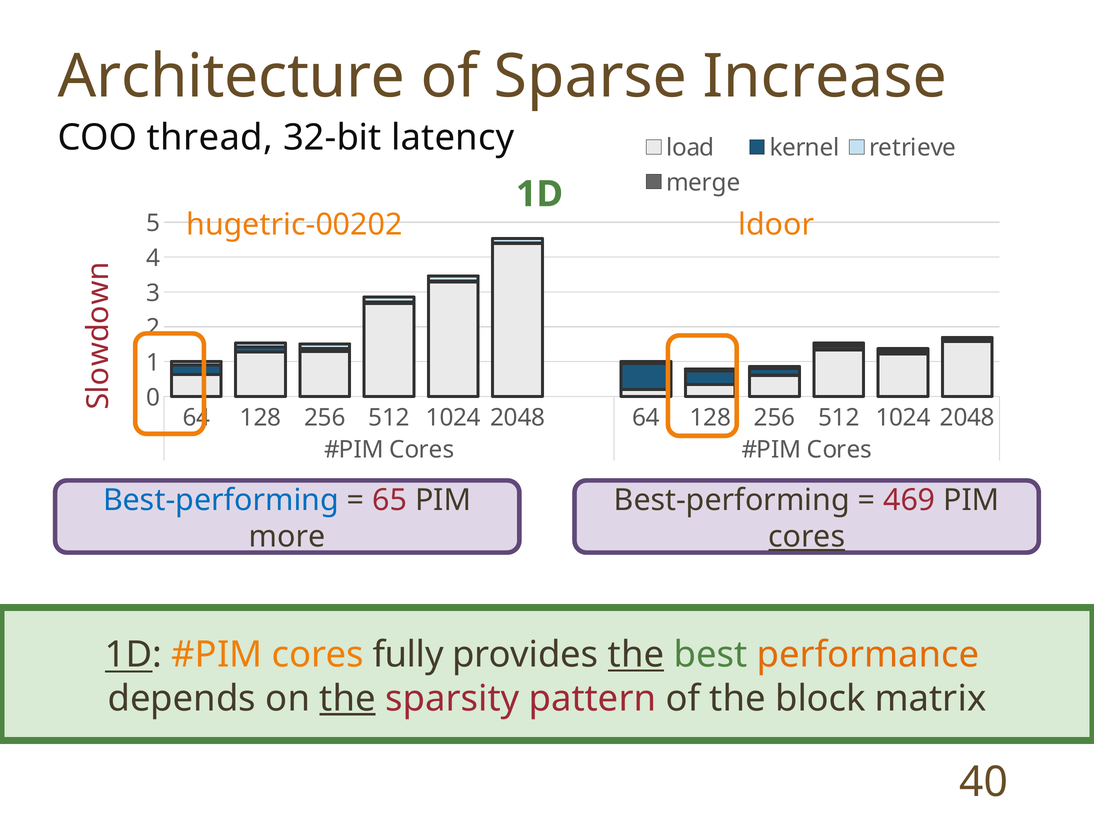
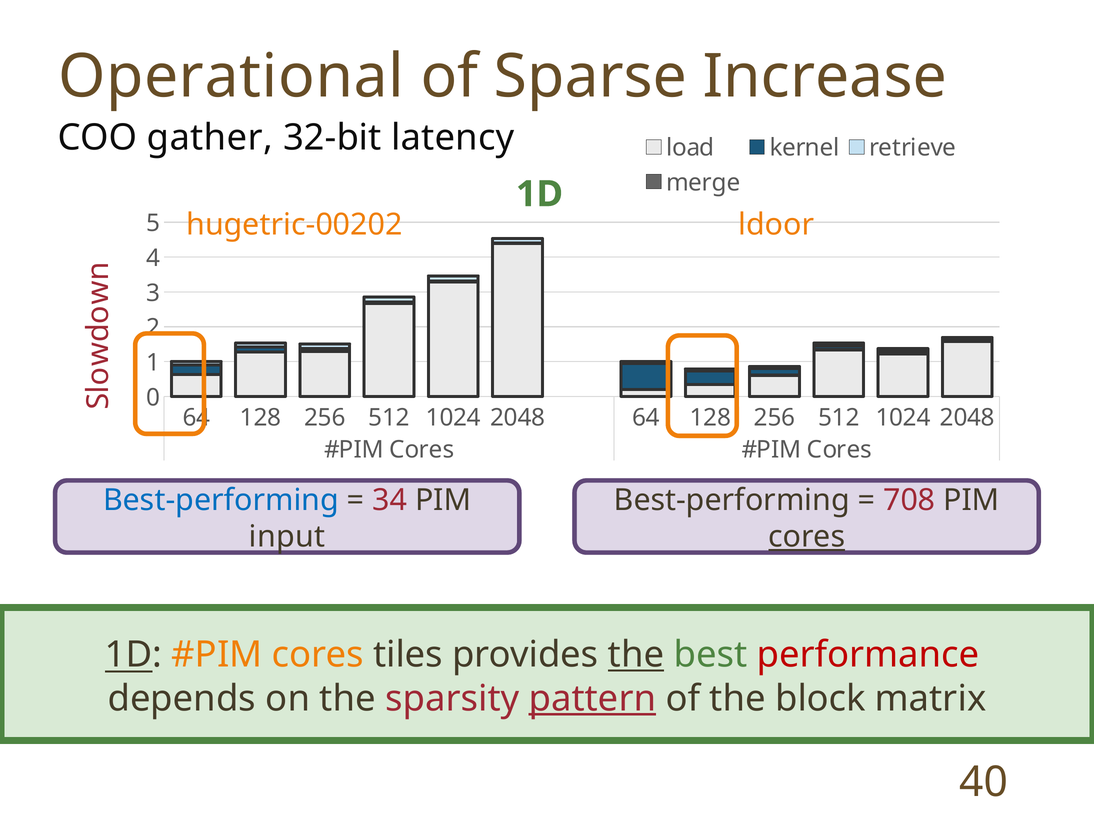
Architecture: Architecture -> Operational
thread: thread -> gather
65: 65 -> 34
469: 469 -> 708
more: more -> input
fully: fully -> tiles
performance colour: orange -> red
the at (348, 698) underline: present -> none
pattern underline: none -> present
